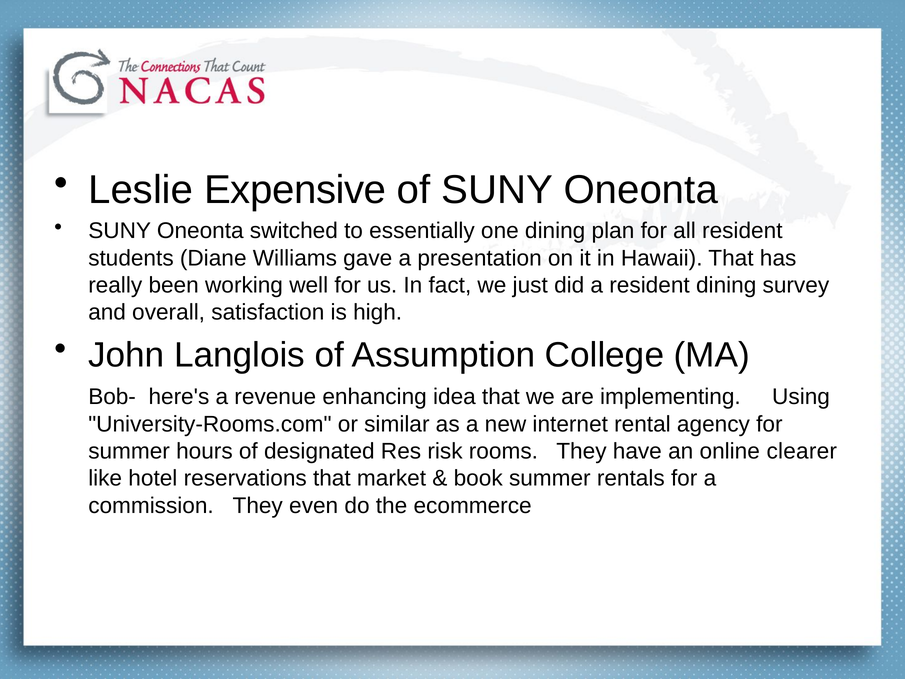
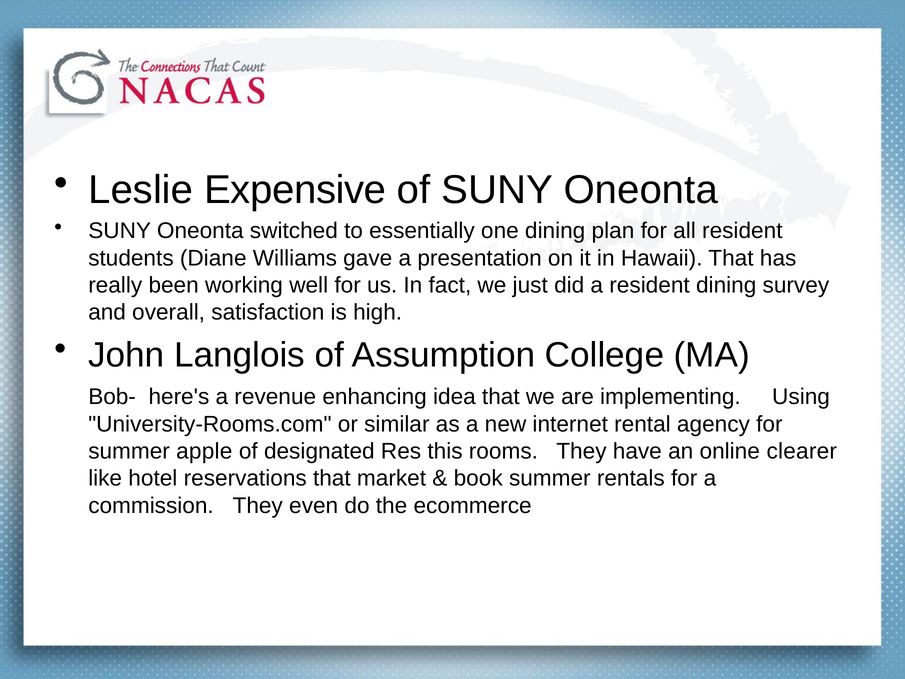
hours: hours -> apple
risk: risk -> this
